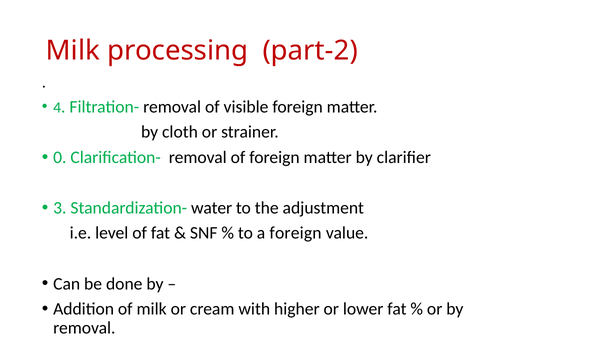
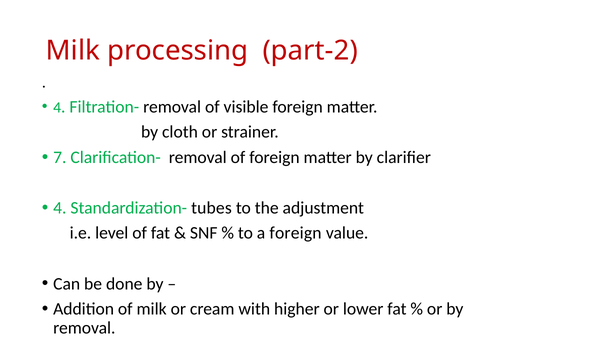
0: 0 -> 7
3 at (60, 208): 3 -> 4
water: water -> tubes
